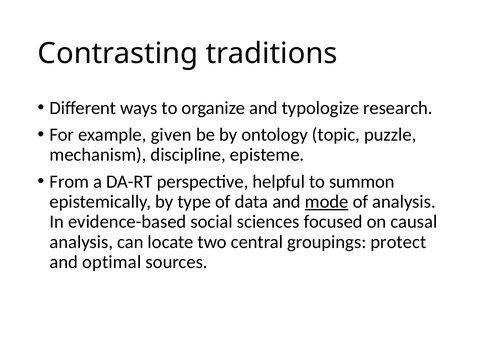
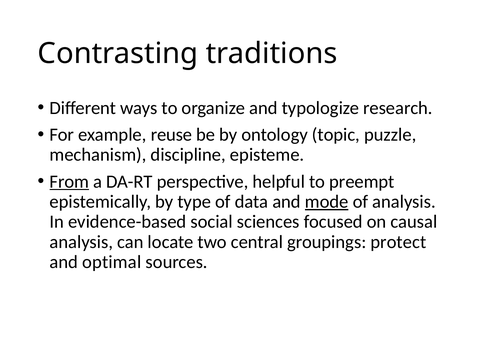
given: given -> reuse
From underline: none -> present
summon: summon -> preempt
